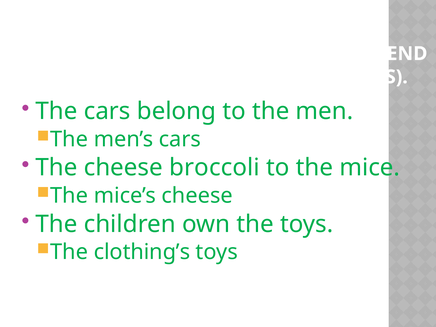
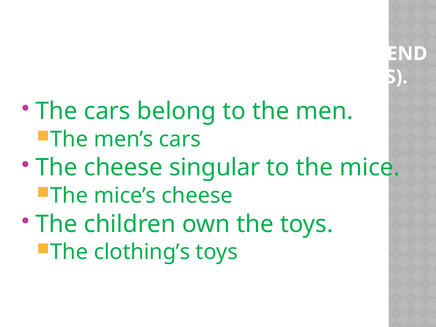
broccoli: broccoli -> singular
